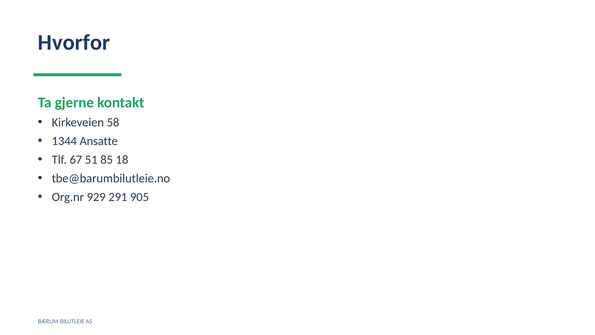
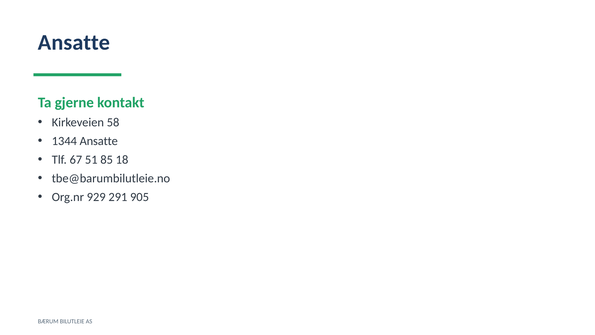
Hvorfor at (74, 42): Hvorfor -> Ansatte
